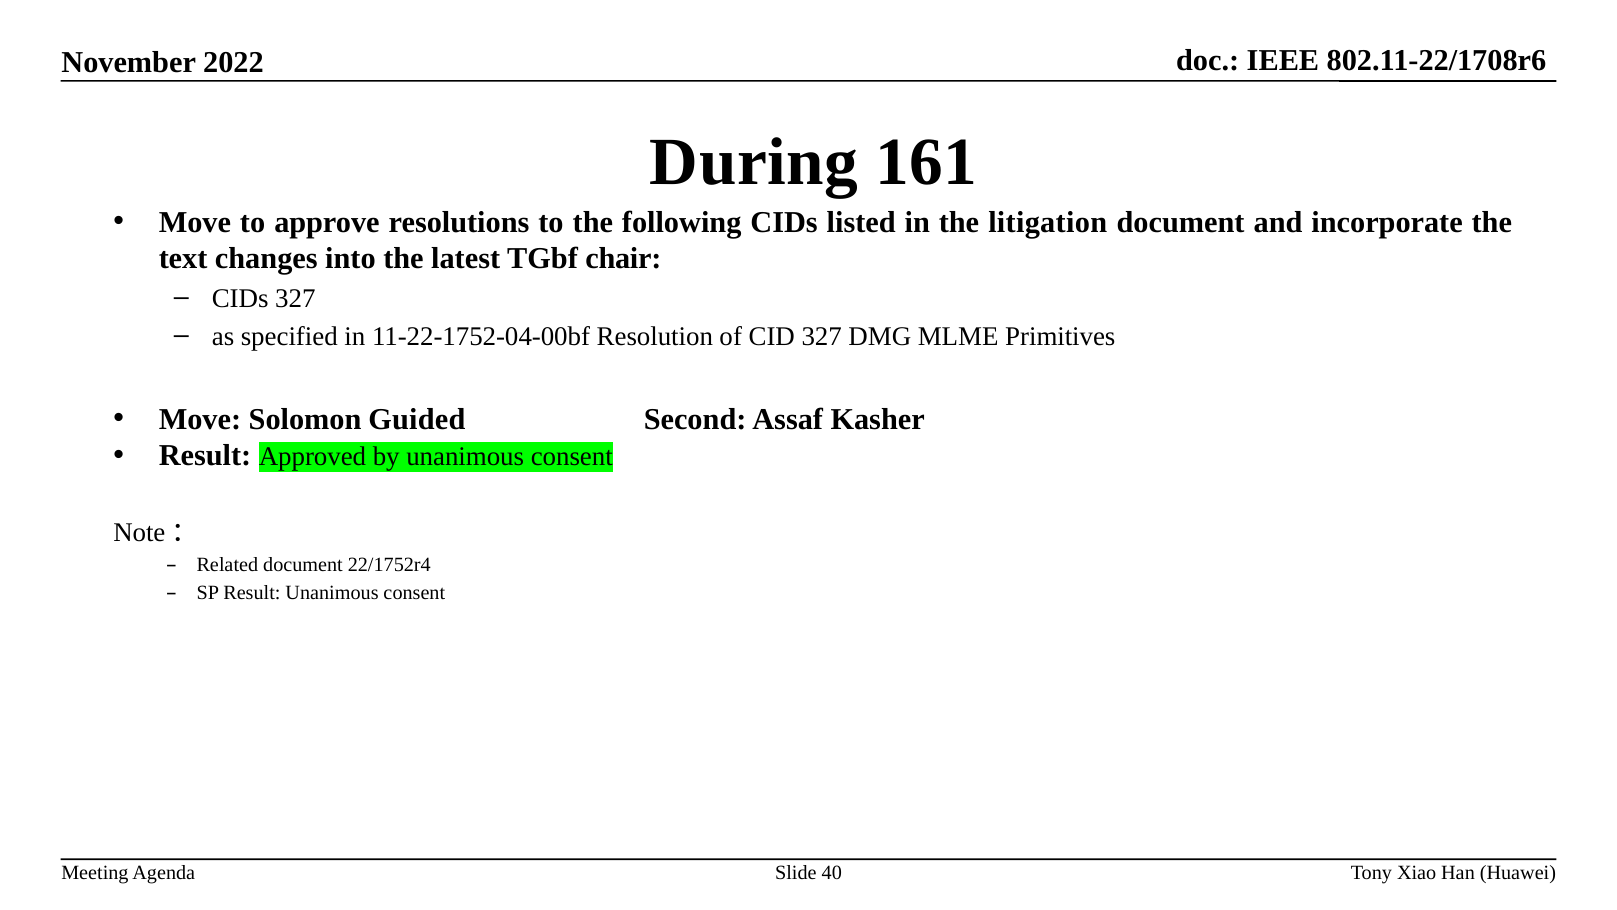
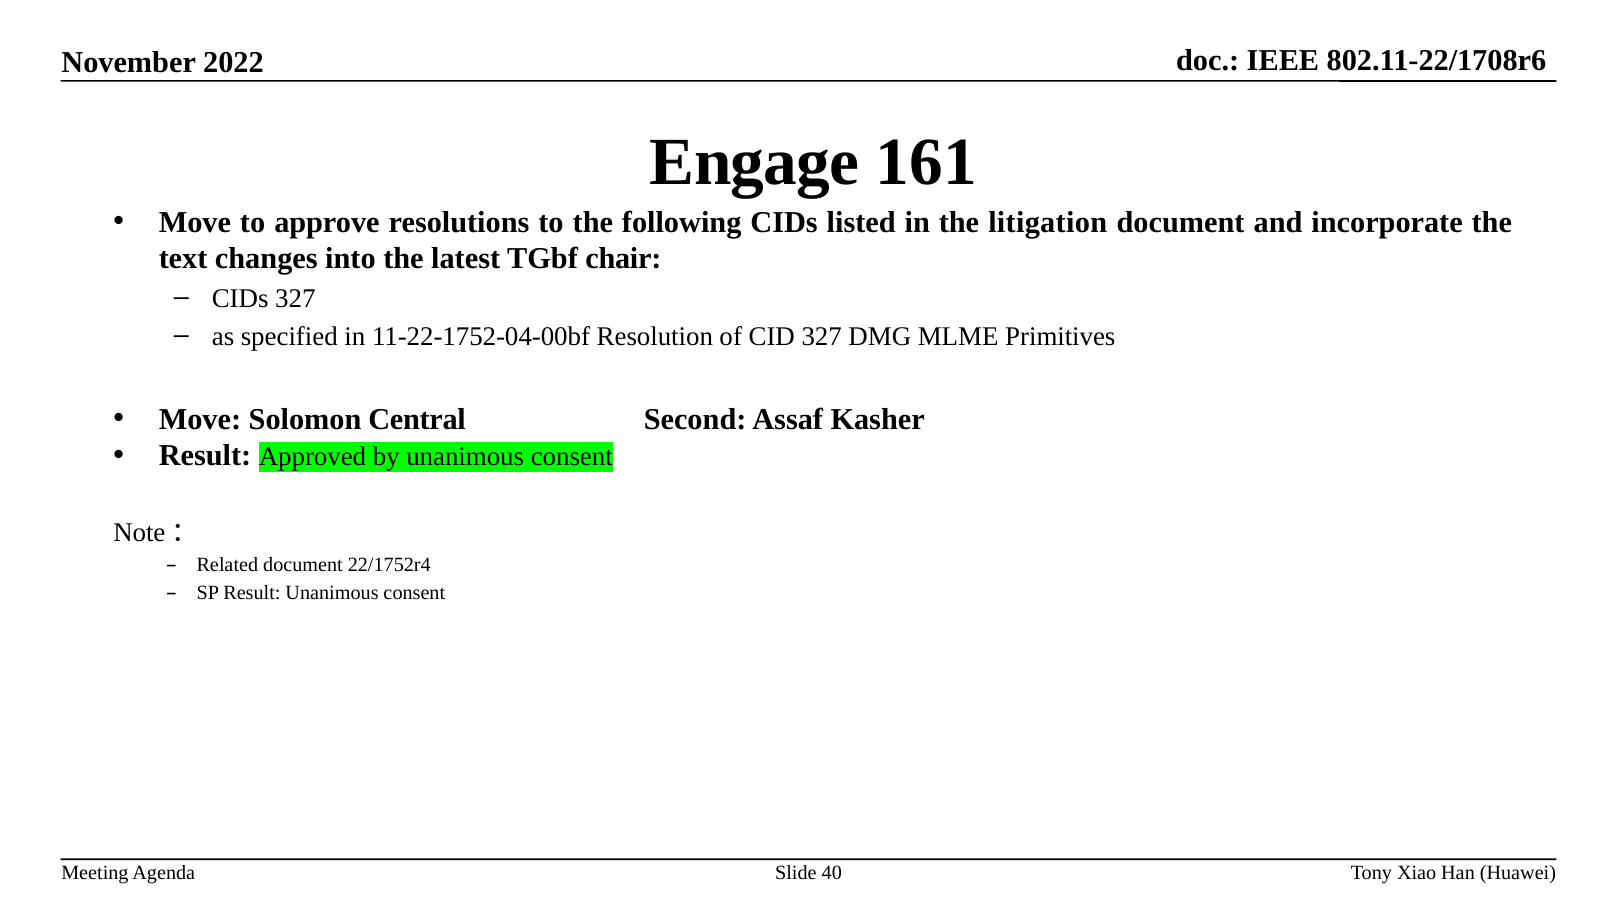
During: During -> Engage
Guided: Guided -> Central
